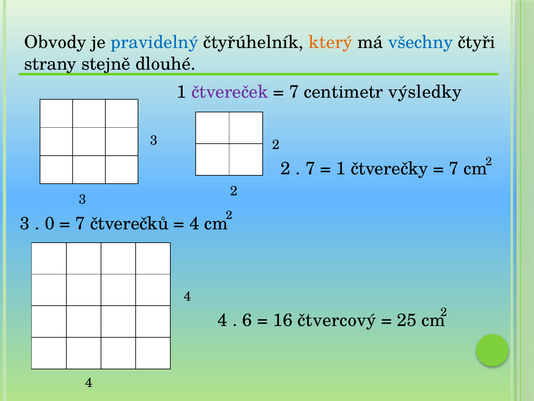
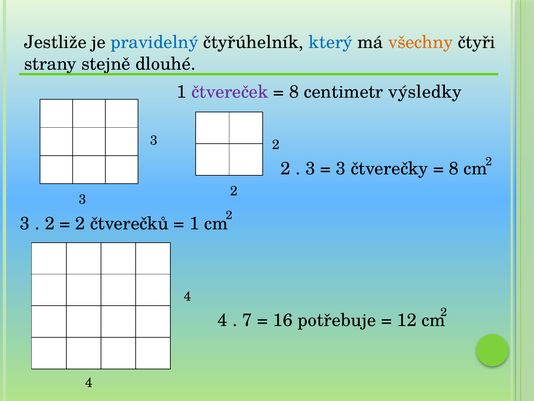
Obvody: Obvody -> Jestliže
který colour: orange -> blue
všechny colour: blue -> orange
7 at (294, 92): 7 -> 8
7 at (310, 169): 7 -> 3
1 at (341, 169): 1 -> 3
7 at (454, 169): 7 -> 8
0 at (50, 223): 0 -> 2
7 at (80, 223): 7 -> 2
4 at (194, 223): 4 -> 1
6: 6 -> 7
čtvercový: čtvercový -> potřebuje
25: 25 -> 12
